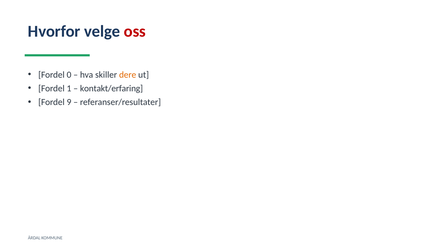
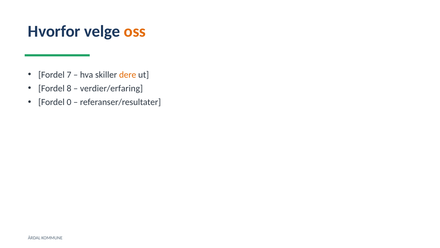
oss colour: red -> orange
0: 0 -> 7
1: 1 -> 8
kontakt/erfaring: kontakt/erfaring -> verdier/erfaring
9: 9 -> 0
